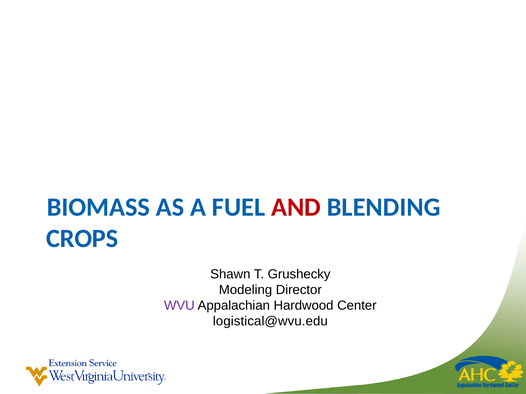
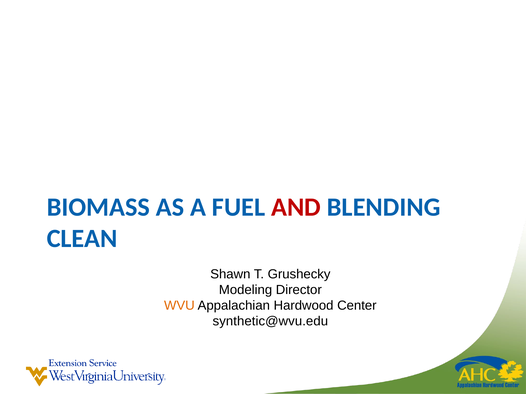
CROPS: CROPS -> CLEAN
WVU colour: purple -> orange
logistical@wvu.edu: logistical@wvu.edu -> synthetic@wvu.edu
